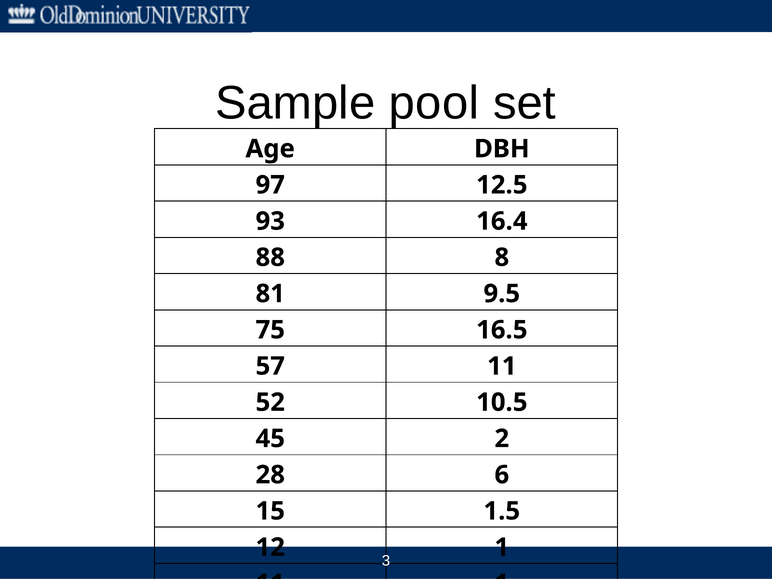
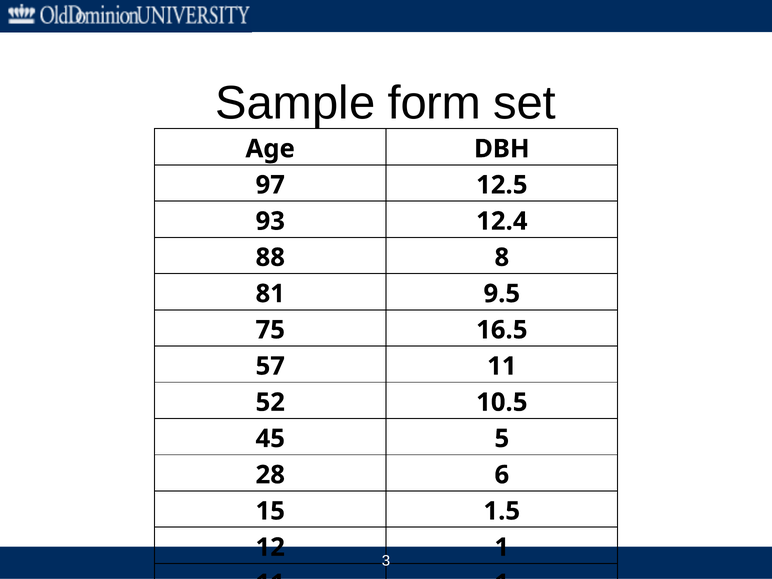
pool: pool -> form
16.4: 16.4 -> 12.4
2: 2 -> 5
